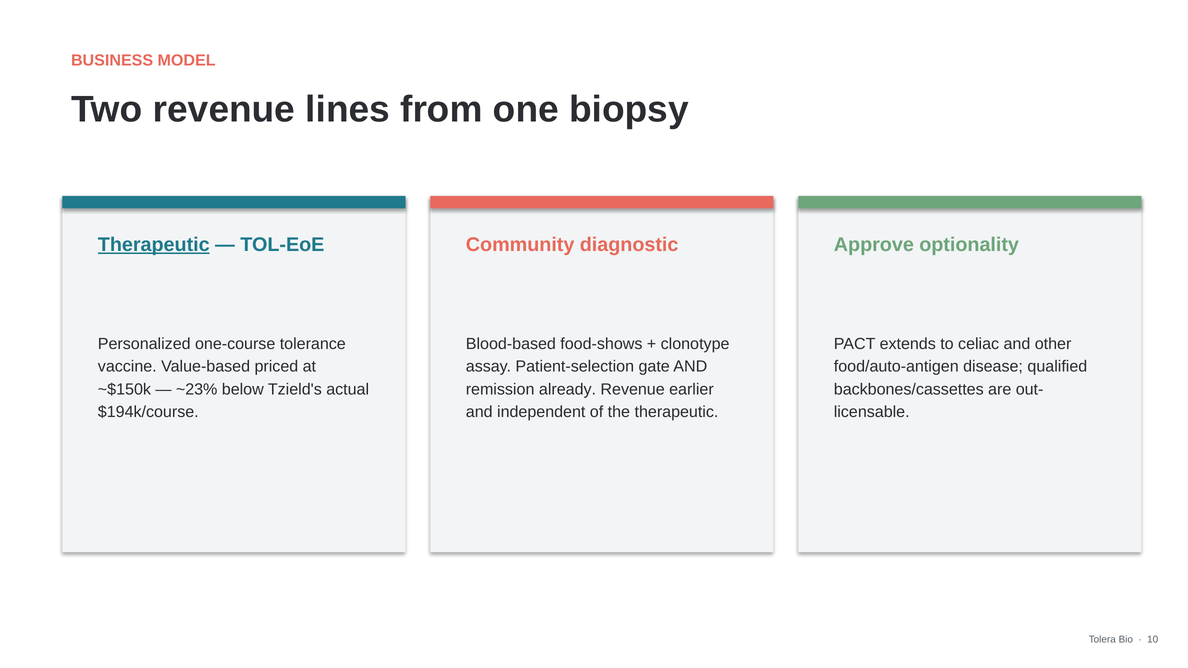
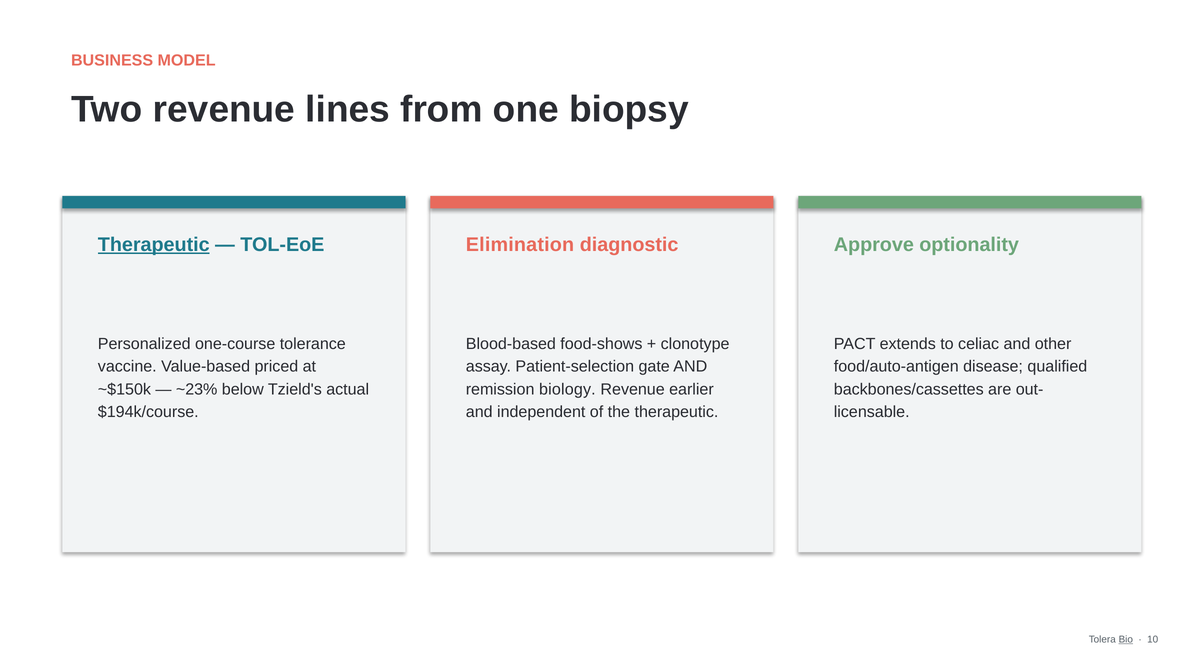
Community: Community -> Elimination
already: already -> biology
Bio underline: none -> present
